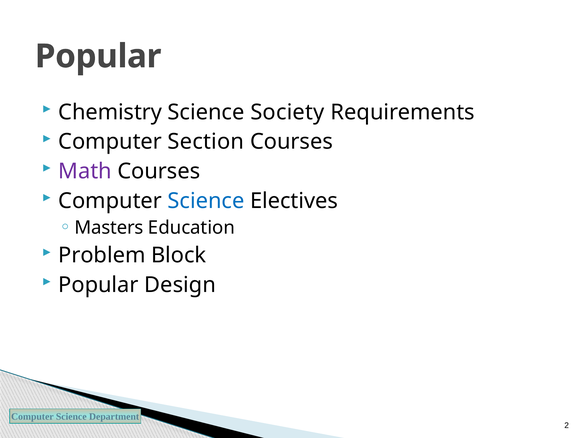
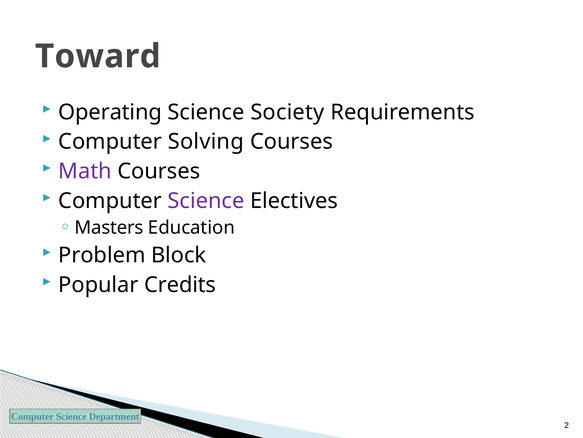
Popular at (98, 56): Popular -> Toward
Chemistry: Chemistry -> Operating
Section: Section -> Solving
Science at (206, 200) colour: blue -> purple
Design: Design -> Credits
